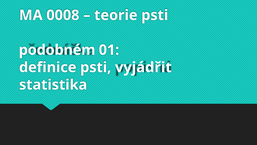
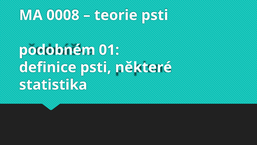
vyjádřit: vyjádřit -> některé
